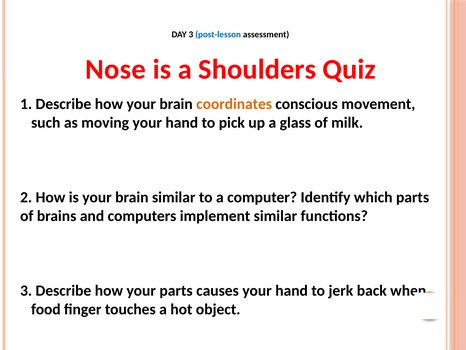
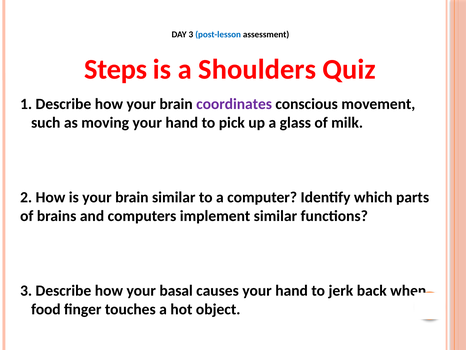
Nose: Nose -> Steps
coordinates colour: orange -> purple
your parts: parts -> basal
